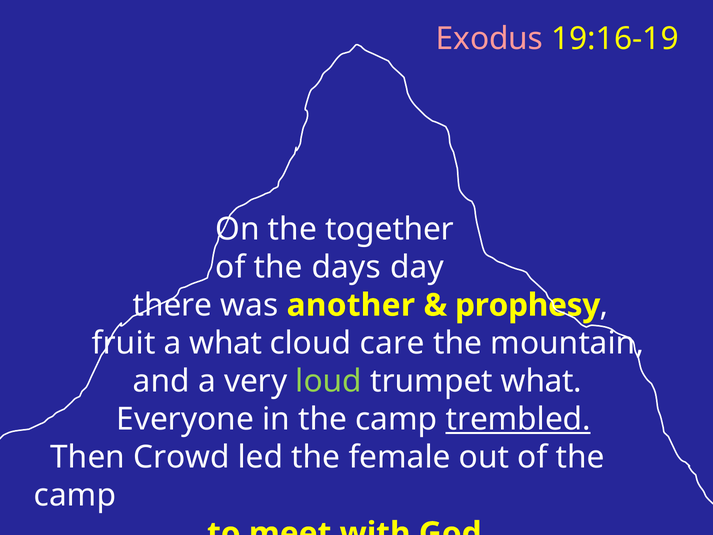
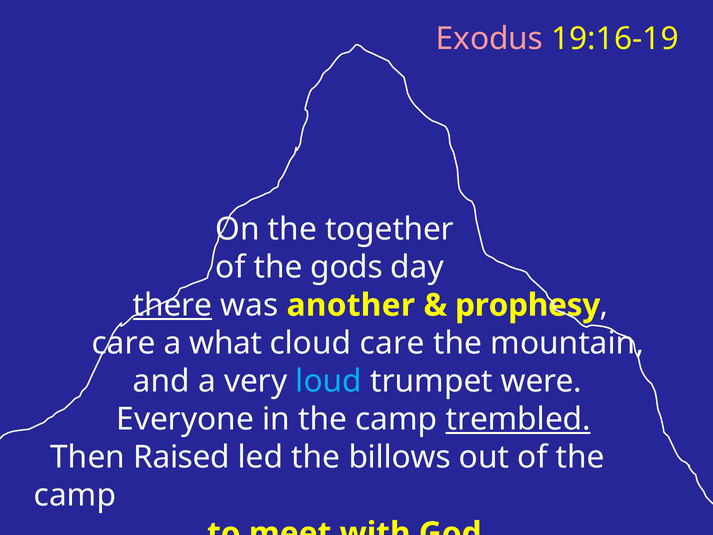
days: days -> gods
there underline: none -> present
fruit at (124, 343): fruit -> care
loud colour: light green -> light blue
trumpet what: what -> were
Crowd: Crowd -> Raised
female: female -> billows
